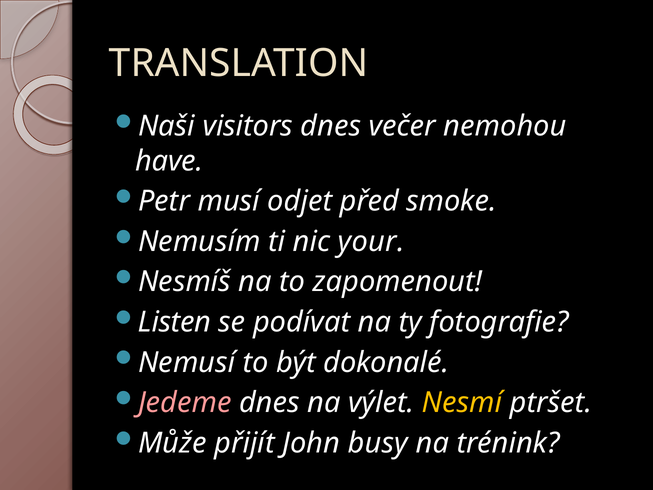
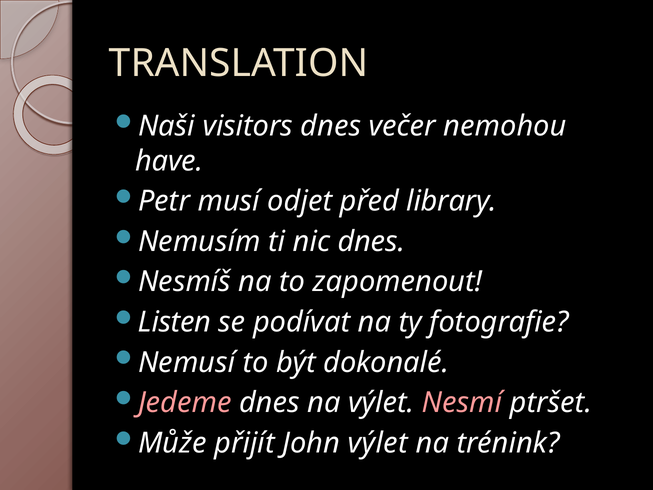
smoke: smoke -> library
nic your: your -> dnes
Nesmí colour: yellow -> pink
John busy: busy -> výlet
